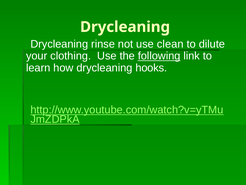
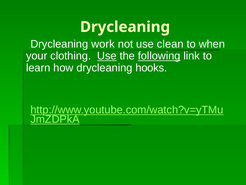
rinse: rinse -> work
dilute: dilute -> when
Use at (107, 56) underline: none -> present
